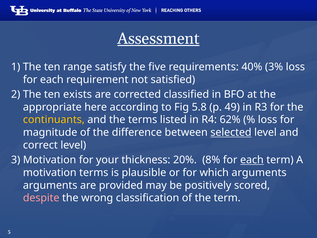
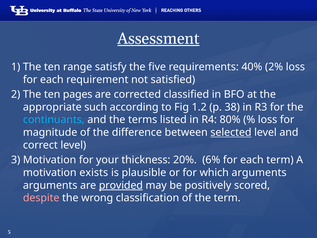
3%: 3% -> 2%
exists: exists -> pages
here: here -> such
5.8: 5.8 -> 1.2
49: 49 -> 38
continuants colour: yellow -> light blue
62%: 62% -> 80%
8%: 8% -> 6%
each at (252, 160) underline: present -> none
motivation terms: terms -> exists
provided underline: none -> present
